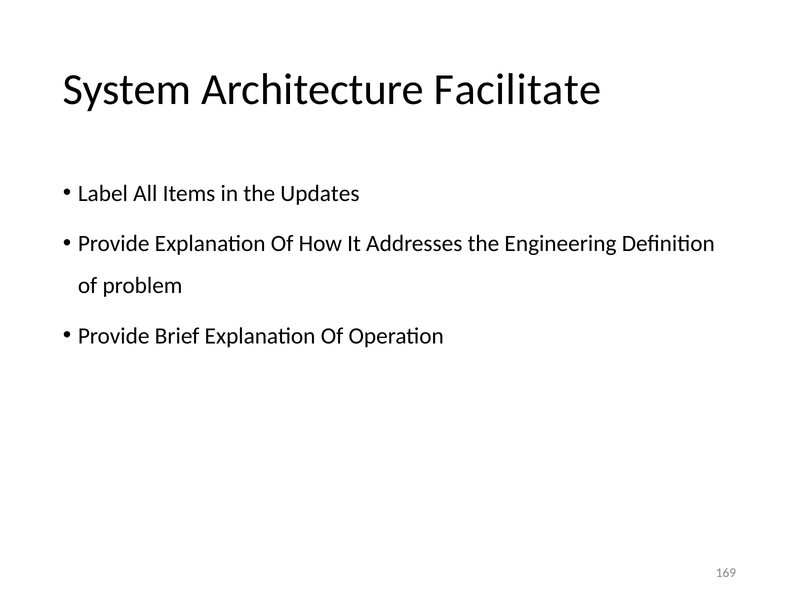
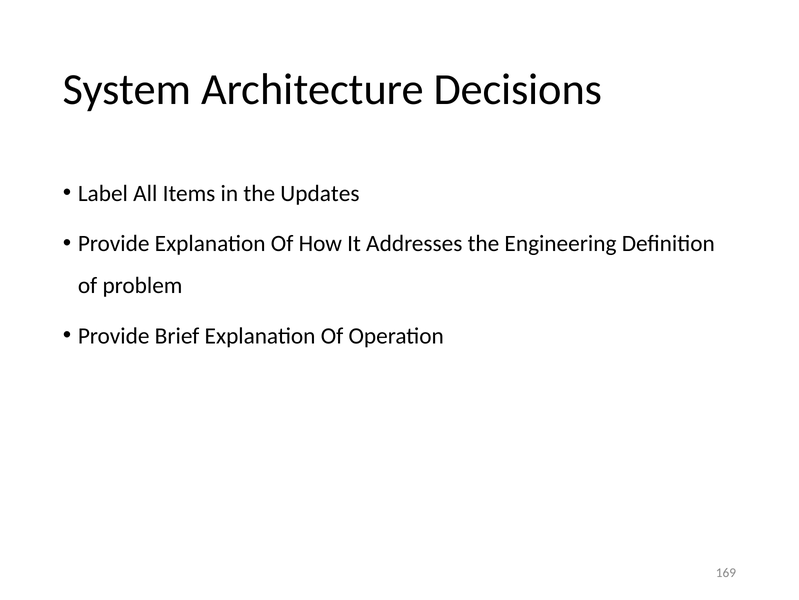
Facilitate: Facilitate -> Decisions
